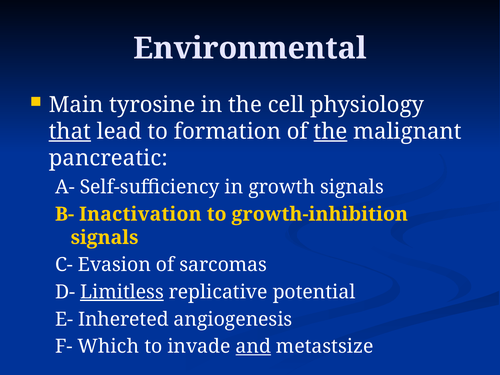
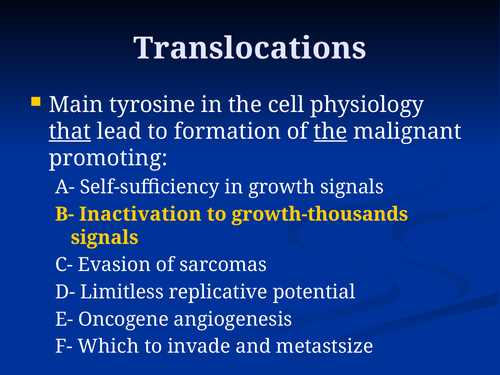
Environmental: Environmental -> Translocations
pancreatic: pancreatic -> promoting
growth-inhibition: growth-inhibition -> growth-thousands
Limitless underline: present -> none
Inhereted: Inhereted -> Oncogene
and underline: present -> none
